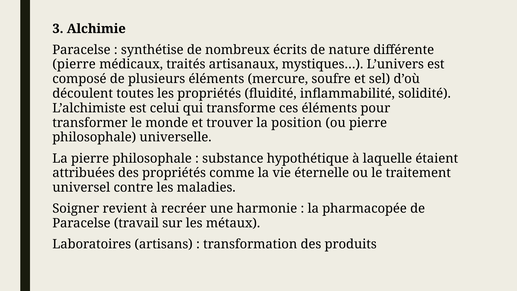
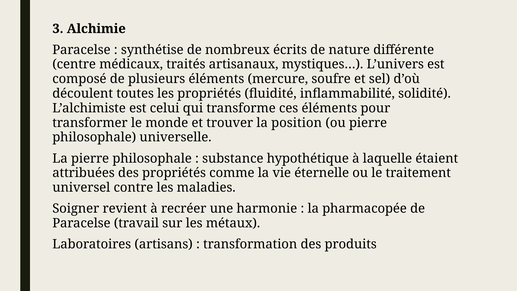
pierre at (74, 64): pierre -> centre
